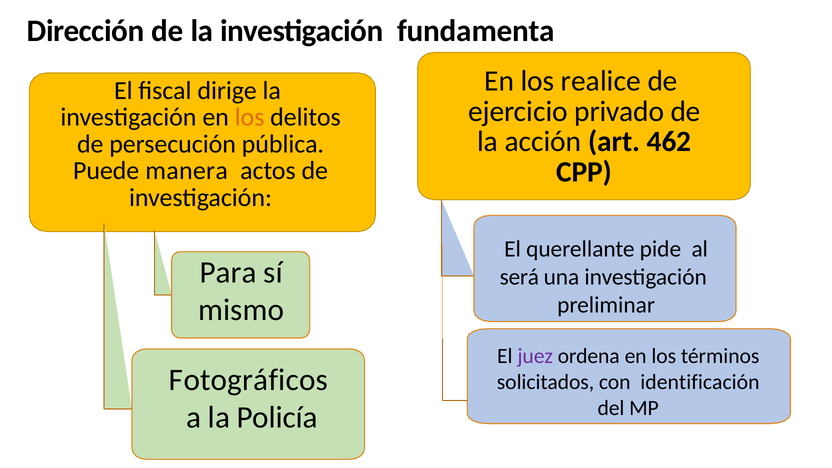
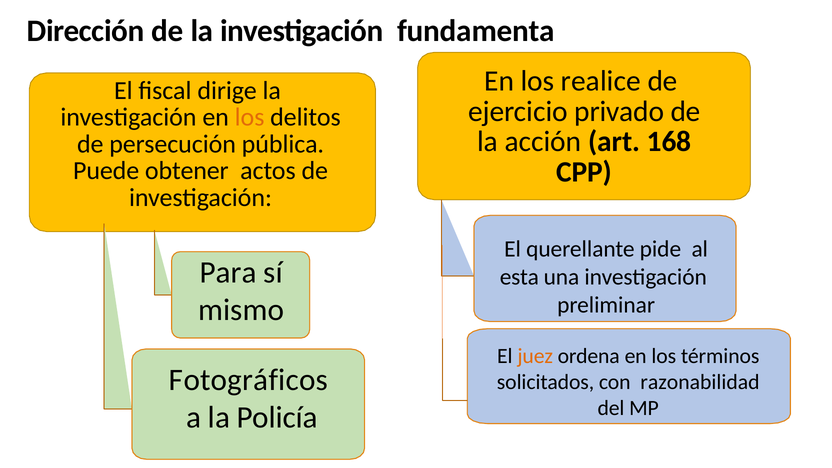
462: 462 -> 168
manera: manera -> obtener
será: será -> esta
juez colour: purple -> orange
identificación: identificación -> razonabilidad
